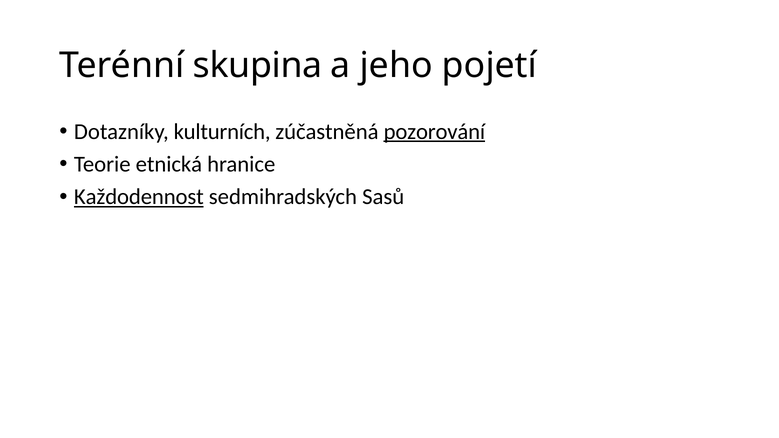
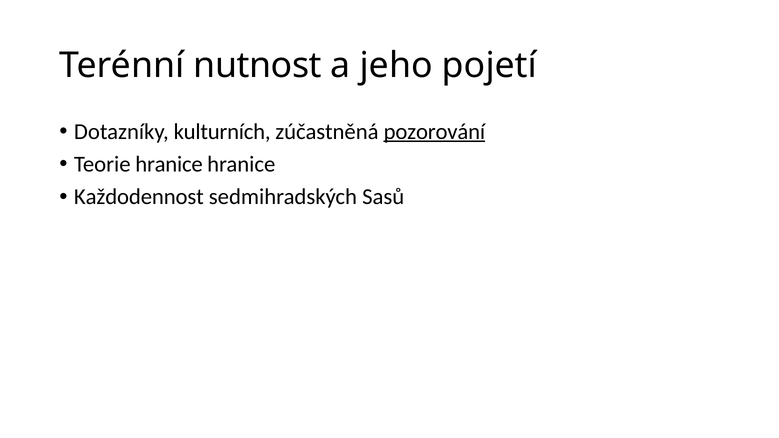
skupina: skupina -> nutnost
Teorie etnická: etnická -> hranice
Každodennost underline: present -> none
